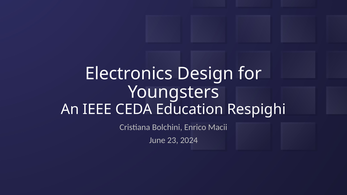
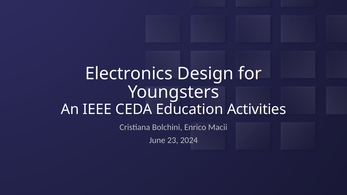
Respighi: Respighi -> Activities
